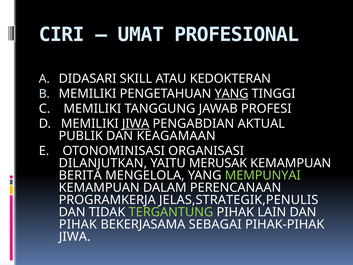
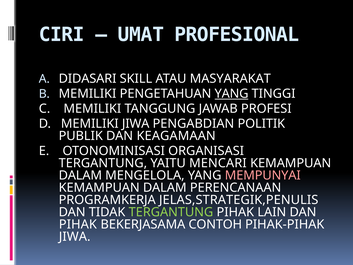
KEDOKTERAN: KEDOKTERAN -> MASYARAKAT
JIWA at (136, 124) underline: present -> none
AKTUAL: AKTUAL -> POLITIK
DILANJUTKAN at (103, 163): DILANJUTKAN -> TERGANTUNG
MERUSAK: MERUSAK -> MENCARI
BERITA at (80, 175): BERITA -> DALAM
MEMPUNYAI colour: light green -> pink
SEBAGAI: SEBAGAI -> CONTOH
